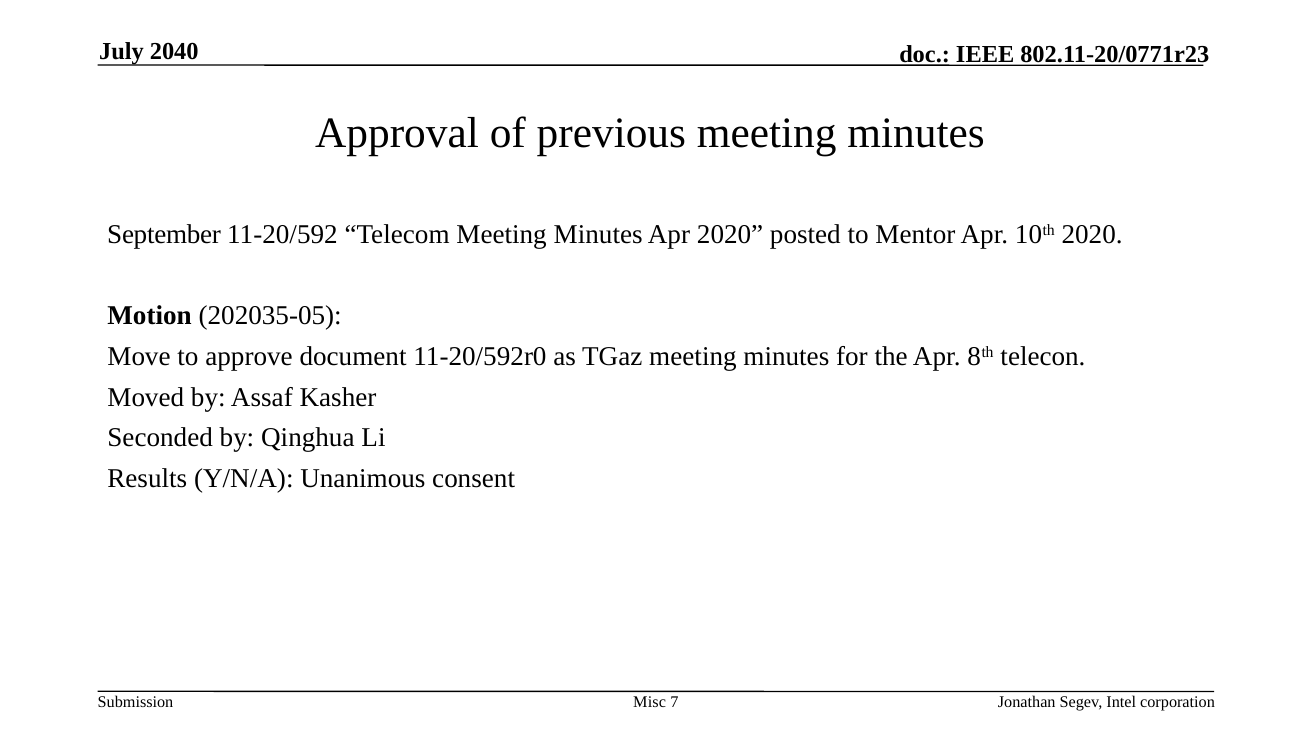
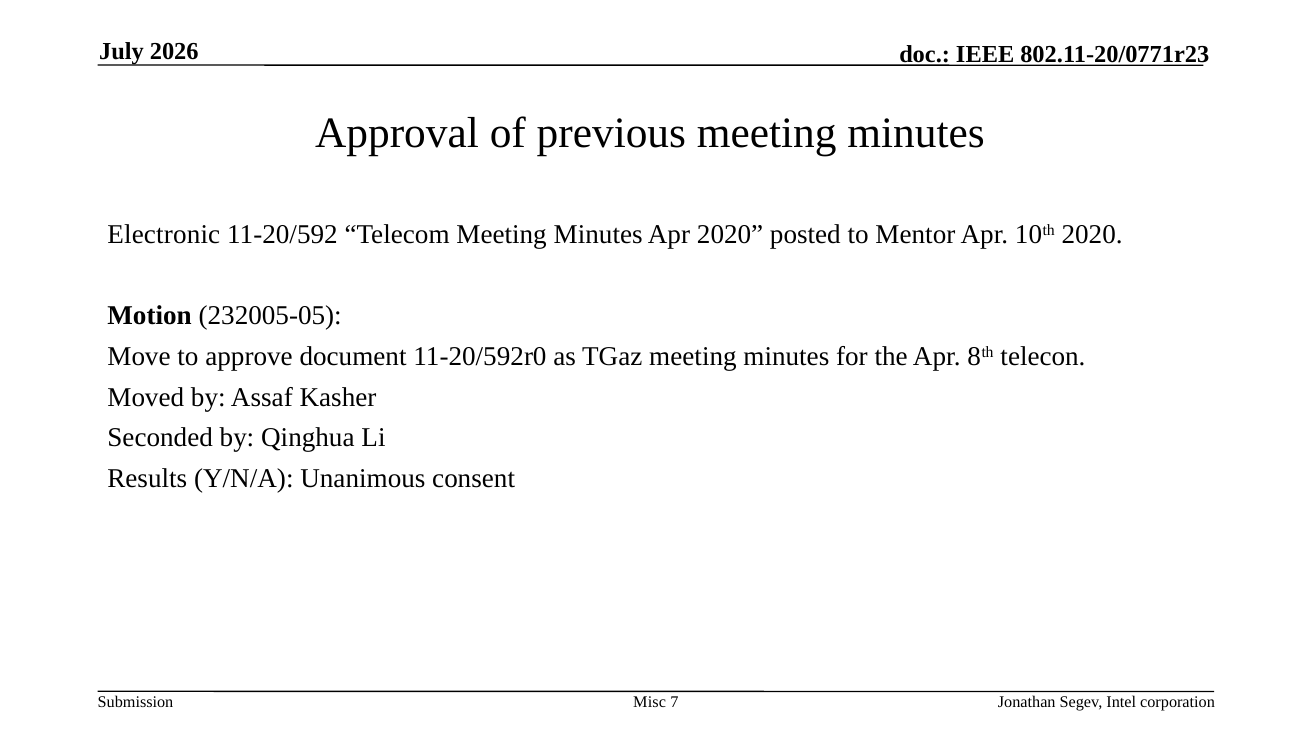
2040: 2040 -> 2026
September: September -> Electronic
202035-05: 202035-05 -> 232005-05
